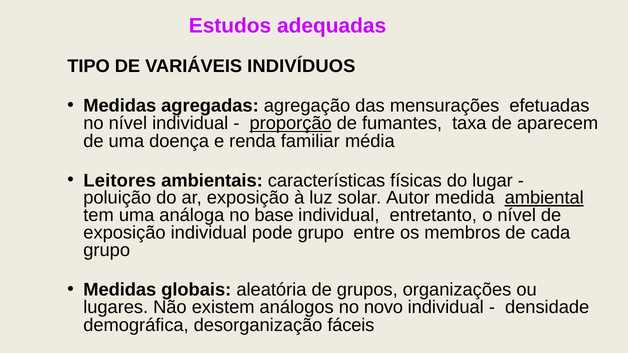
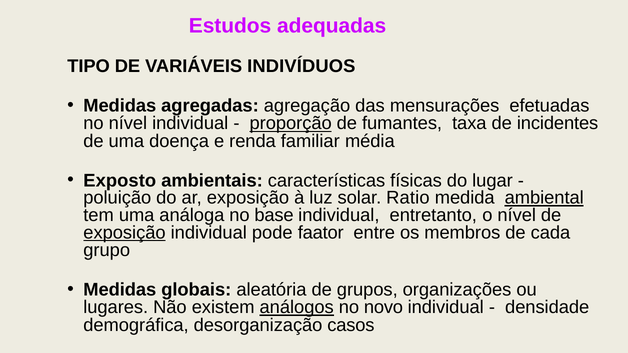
aparecem: aparecem -> incidentes
Leitores: Leitores -> Exposto
Autor: Autor -> Ratio
exposição at (125, 233) underline: none -> present
pode grupo: grupo -> faator
análogos underline: none -> present
fáceis: fáceis -> casos
